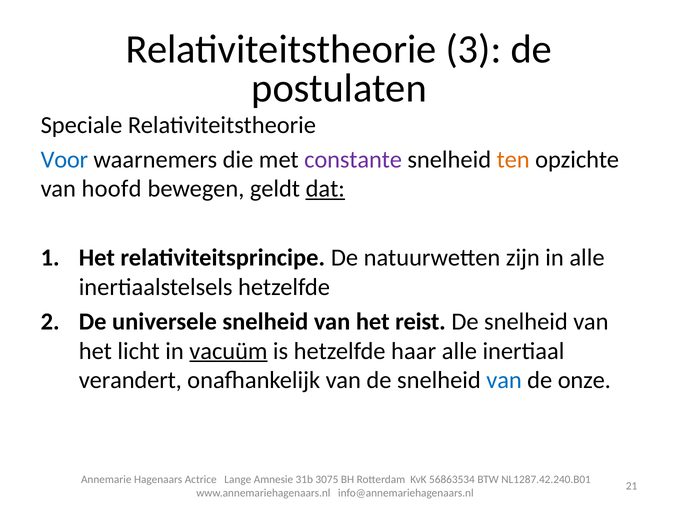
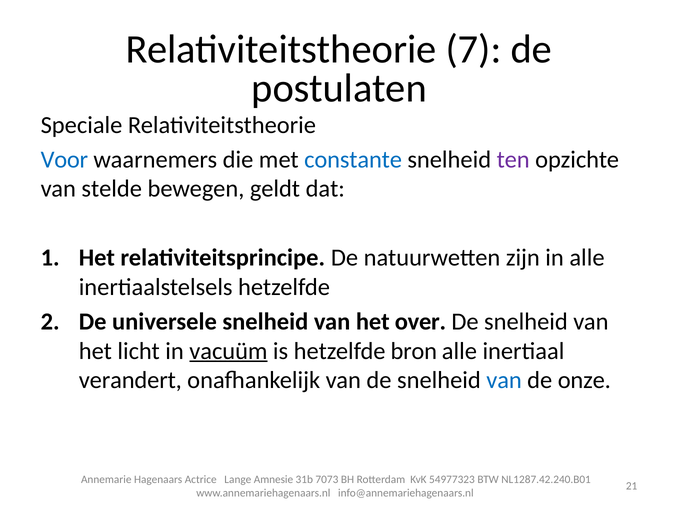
3: 3 -> 7
constante colour: purple -> blue
ten colour: orange -> purple
hoofd: hoofd -> stelde
dat underline: present -> none
reist: reist -> over
haar: haar -> bron
3075: 3075 -> 7073
56863534: 56863534 -> 54977323
